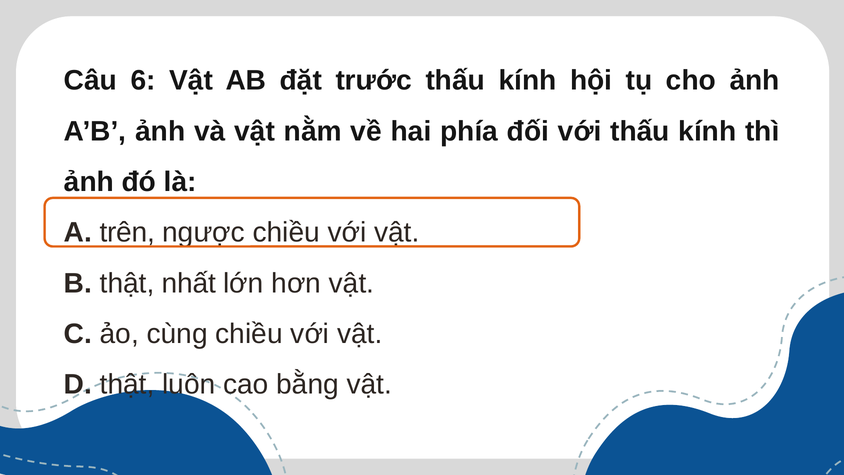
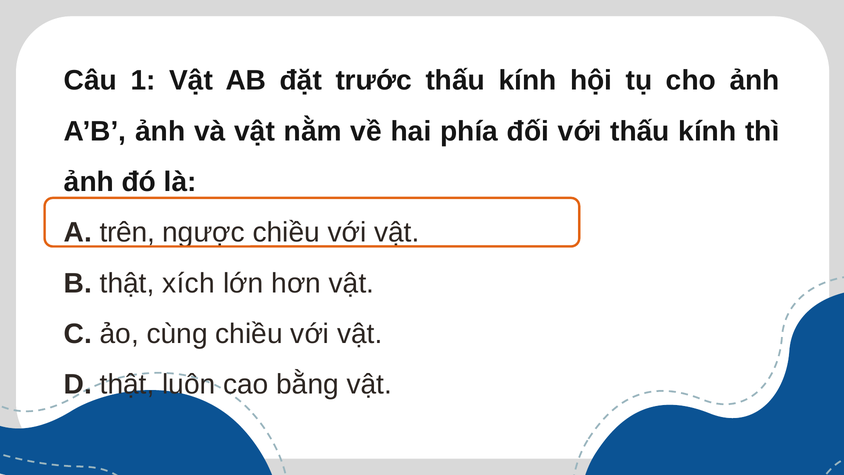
6: 6 -> 1
nhất: nhất -> xích
